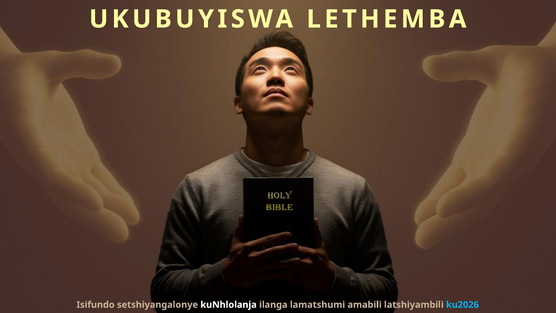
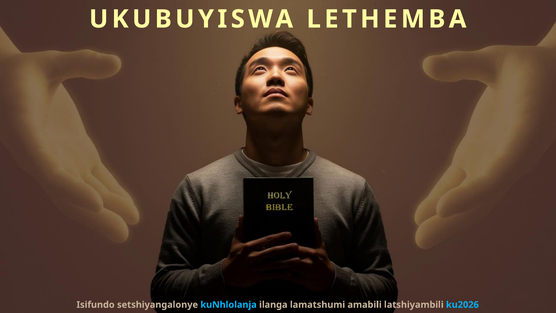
kuNhlolanja colour: white -> light blue
